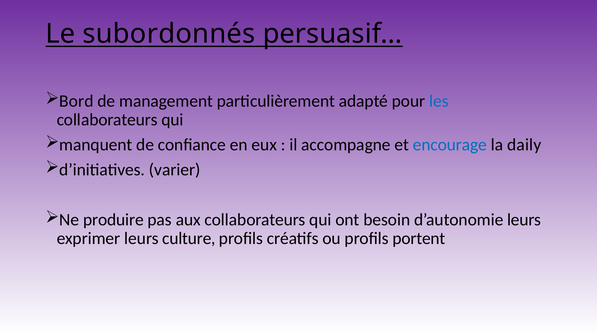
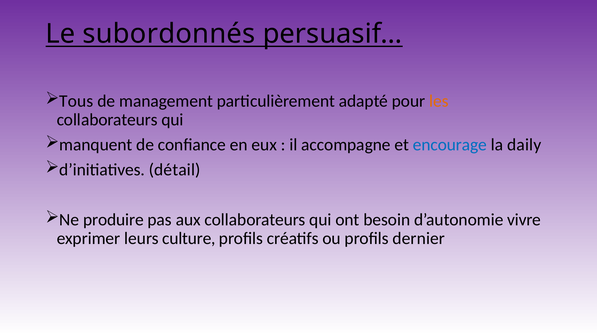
Bord: Bord -> Tous
les colour: blue -> orange
varier: varier -> détail
d’autonomie leurs: leurs -> vivre
portent: portent -> dernier
